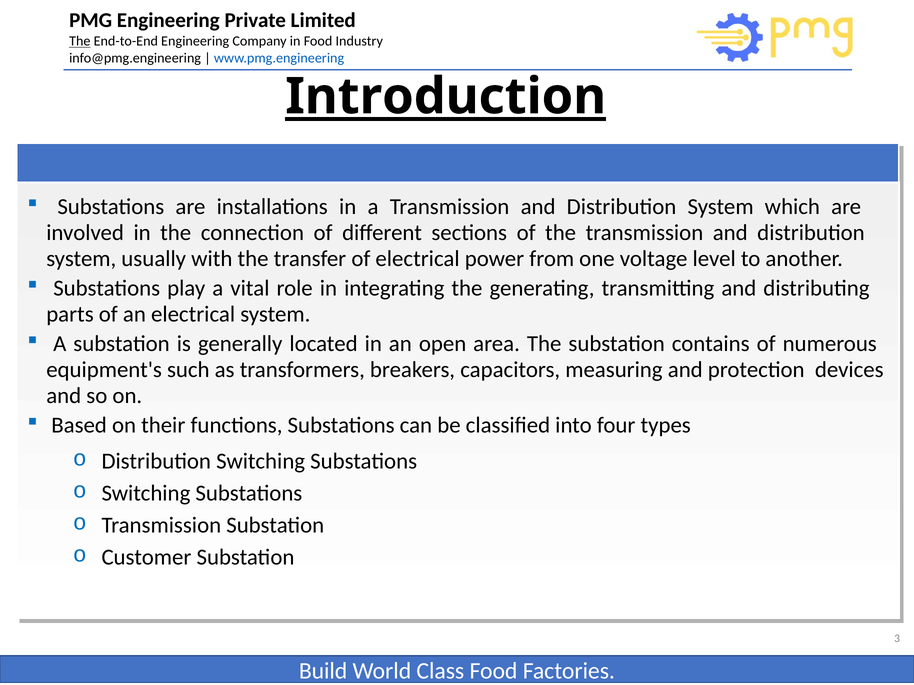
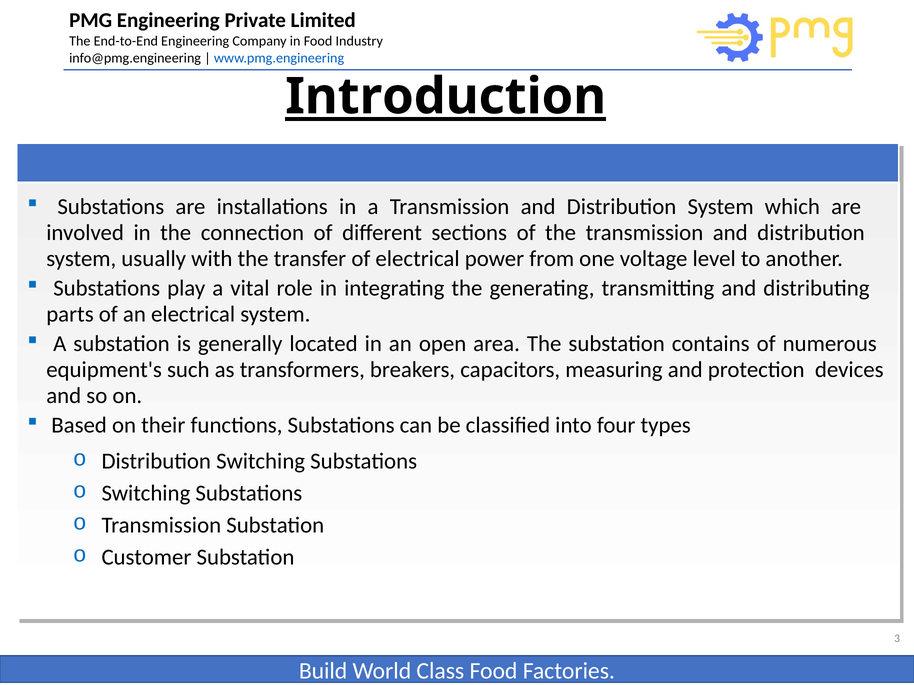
The at (80, 41) underline: present -> none
